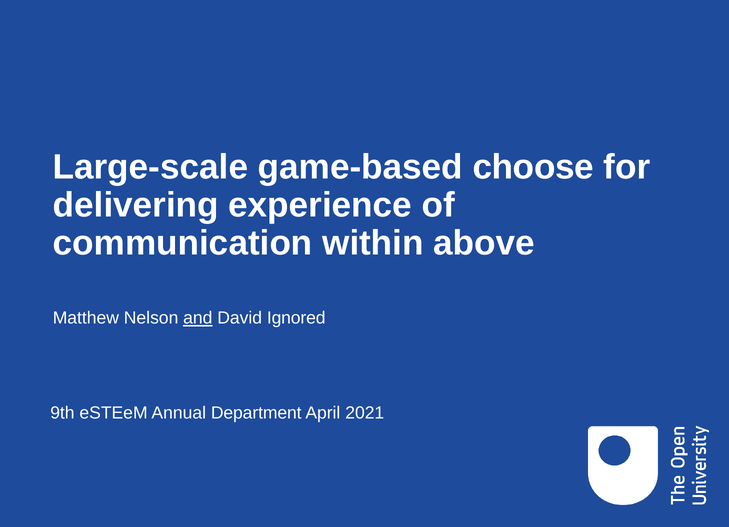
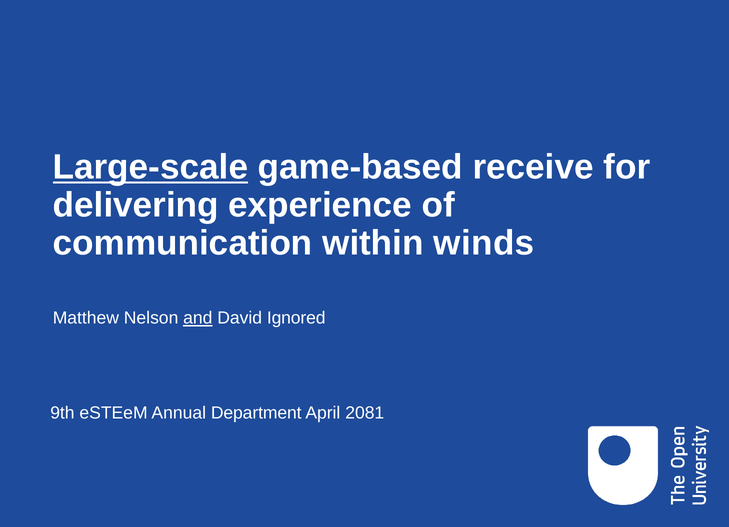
Large-scale underline: none -> present
choose: choose -> receive
above: above -> winds
2021: 2021 -> 2081
